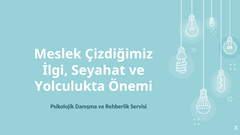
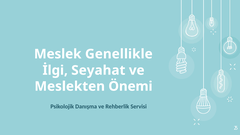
Çizdiğimiz: Çizdiğimiz -> Genellikle
Yolculukta: Yolculukta -> Meslekten
